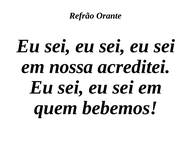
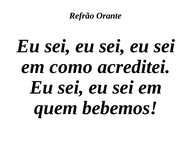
nossa: nossa -> como
